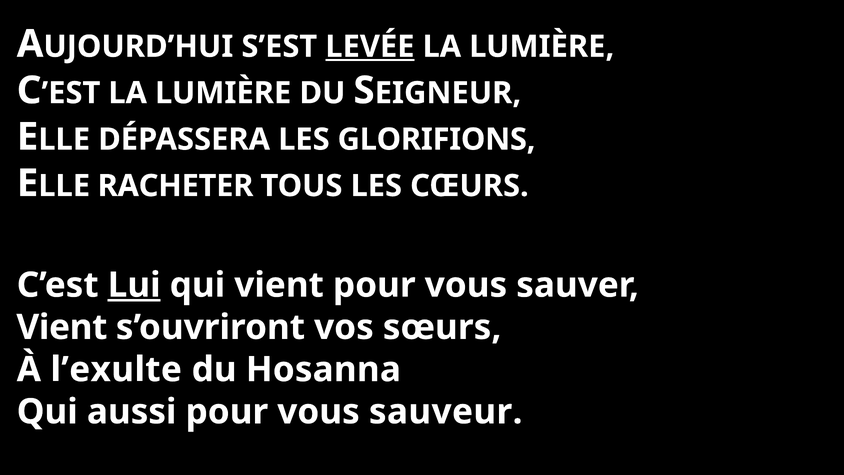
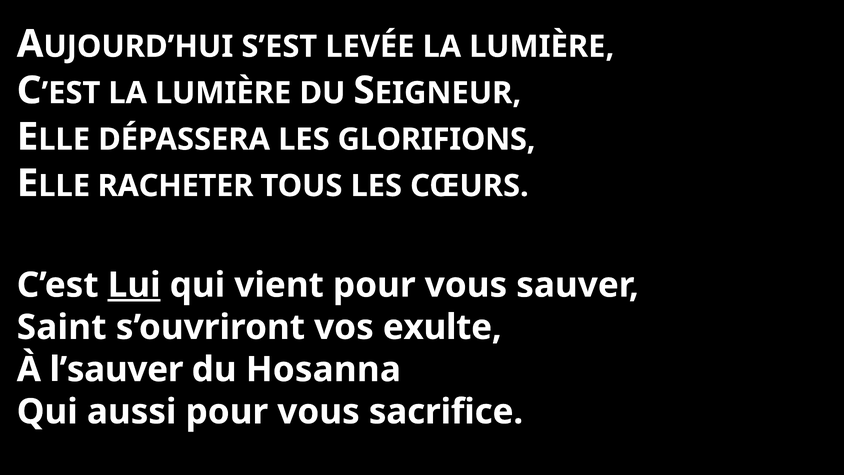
LEVÉE underline: present -> none
Vient at (62, 327): Vient -> Saint
sœurs: sœurs -> exulte
l’exulte: l’exulte -> l’sauver
sauveur: sauveur -> sacrifice
